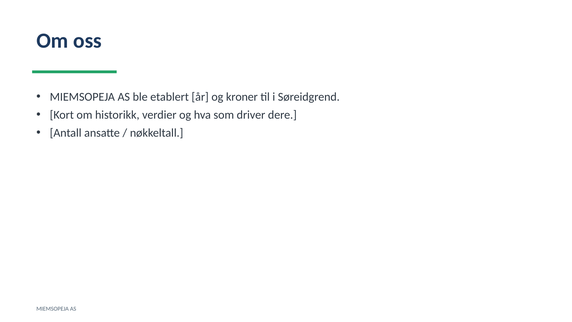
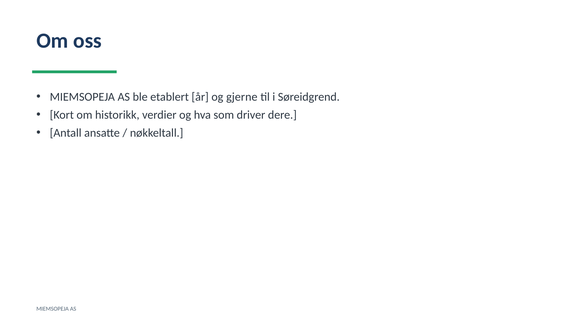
kroner: kroner -> gjerne
